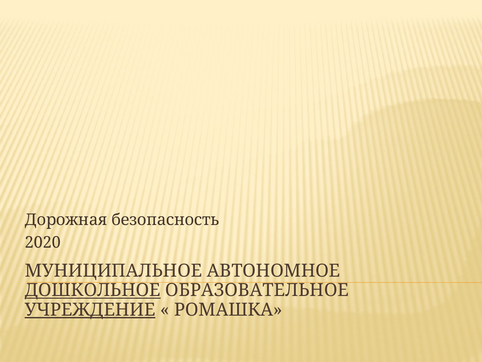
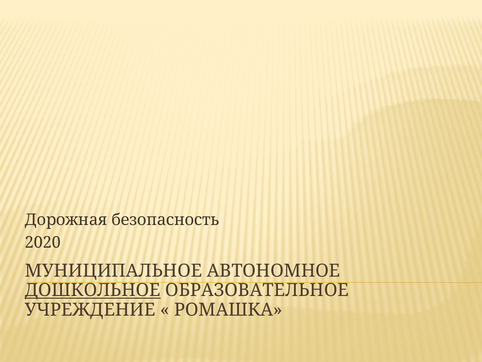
УЧРЕЖДЕНИЕ underline: present -> none
